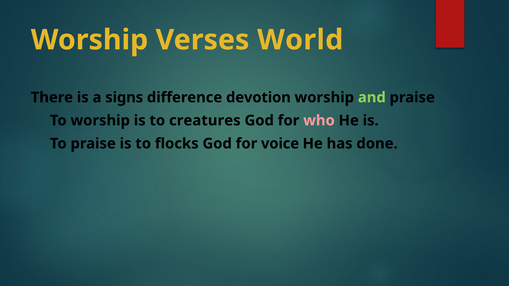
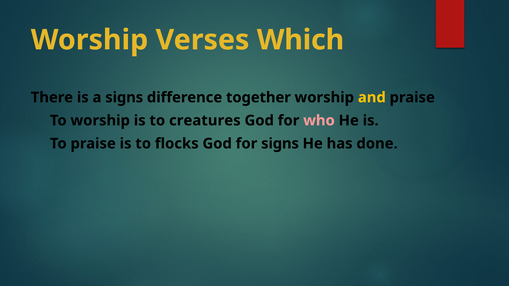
World: World -> Which
devotion: devotion -> together
and colour: light green -> yellow
for voice: voice -> signs
